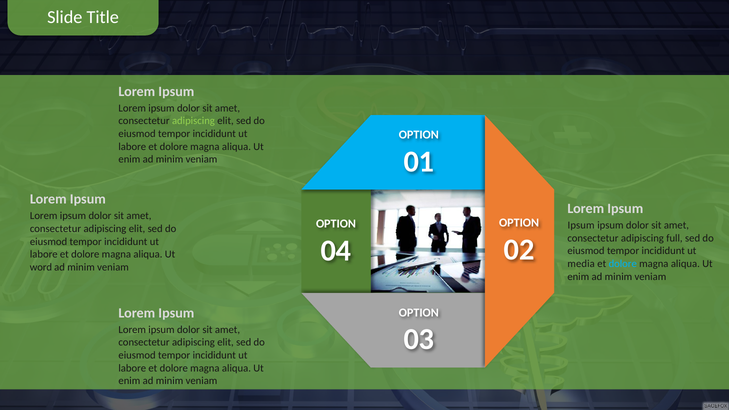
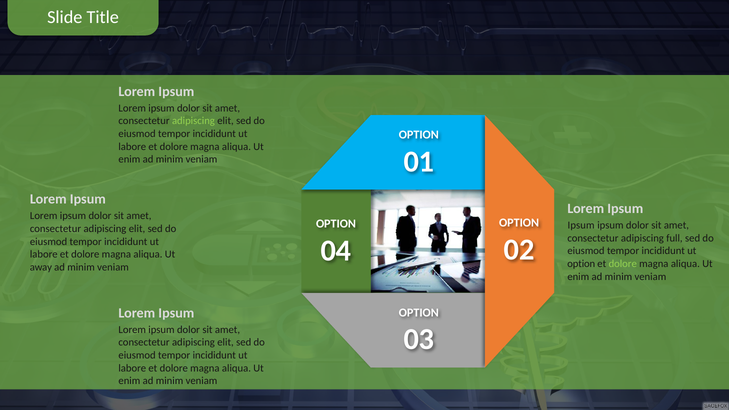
media at (581, 264): media -> option
dolore at (623, 264) colour: light blue -> light green
word: word -> away
